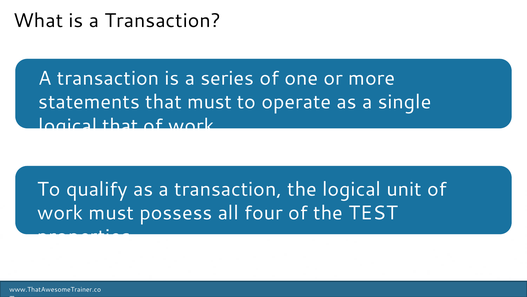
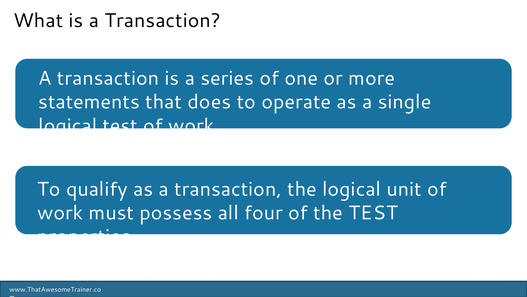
that must: must -> does
logical that: that -> test
